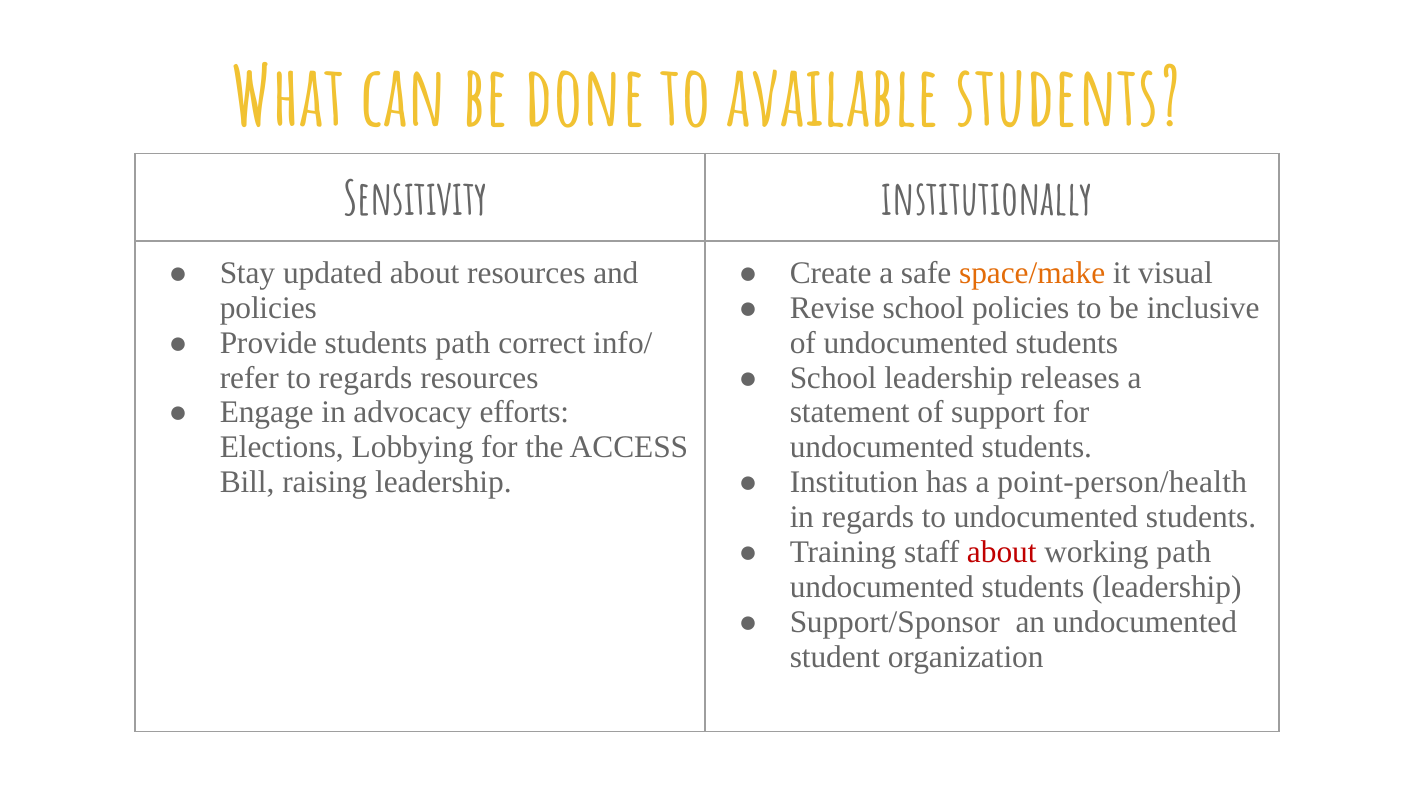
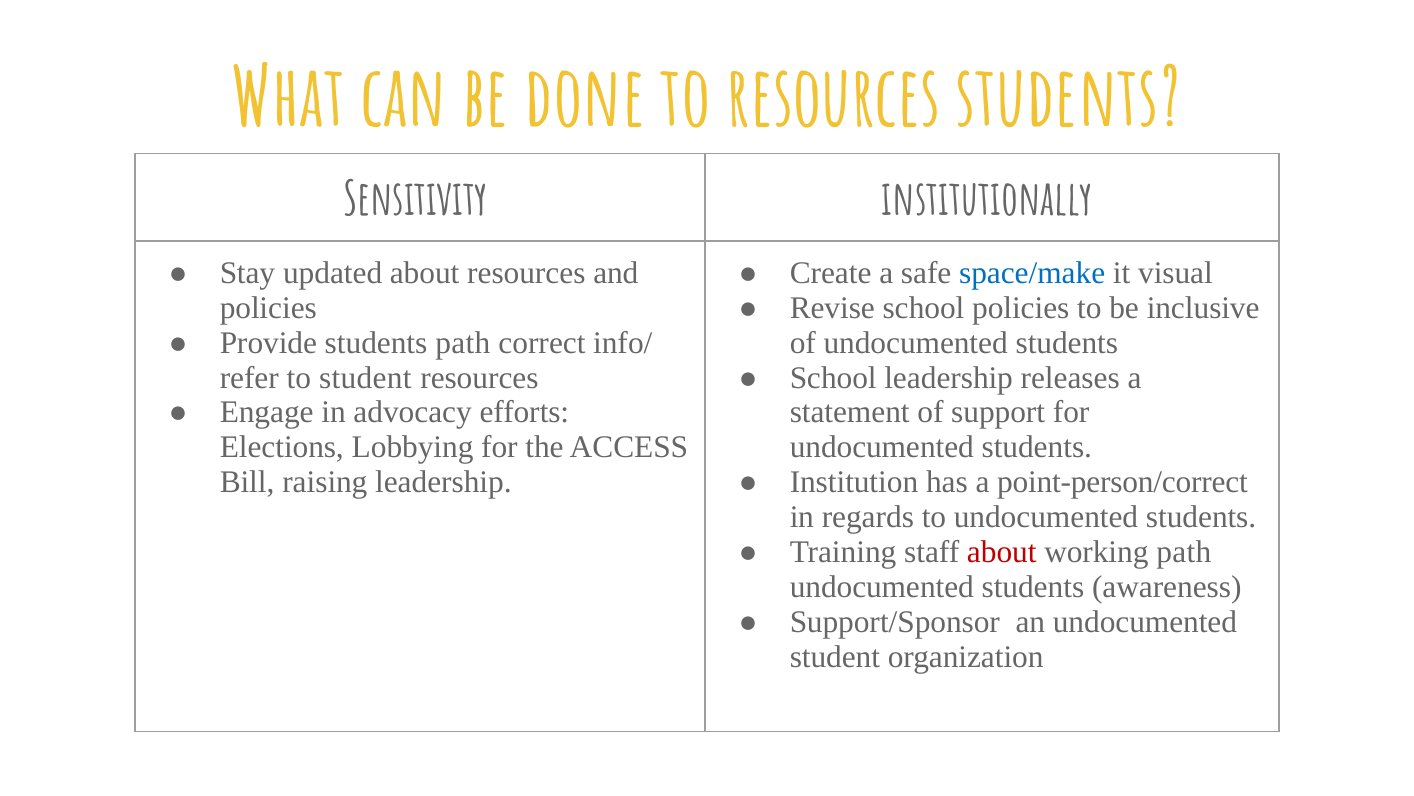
to available: available -> resources
space/make colour: orange -> blue
to regards: regards -> student
point-person/health: point-person/health -> point-person/correct
students leadership: leadership -> awareness
